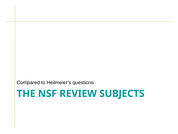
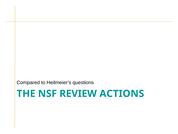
SUBJECTS: SUBJECTS -> ACTIONS
